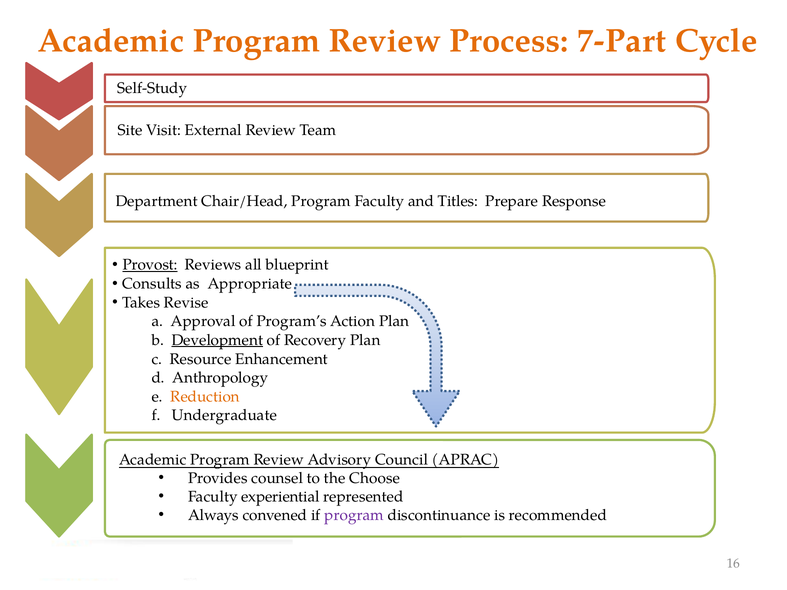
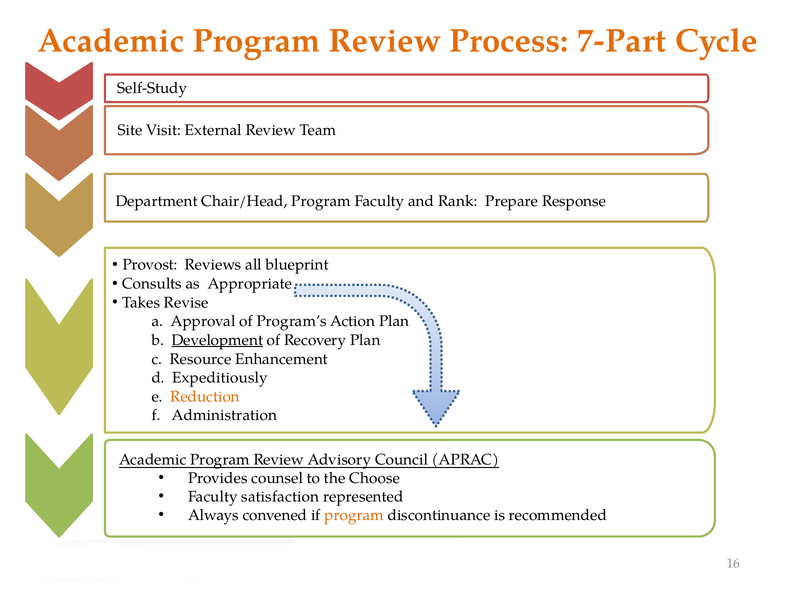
Titles: Titles -> Rank
Provost underline: present -> none
Anthropology: Anthropology -> Expeditiously
Undergraduate: Undergraduate -> Administration
experiential: experiential -> satisfaction
program at (354, 515) colour: purple -> orange
